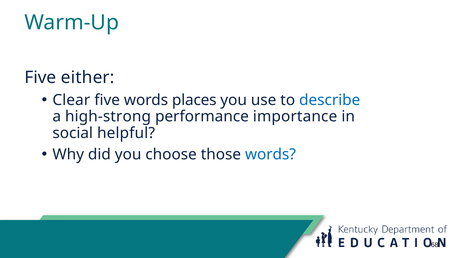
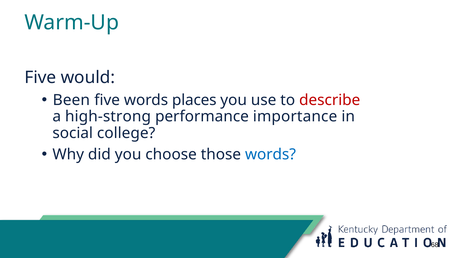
either: either -> would
Clear: Clear -> Been
describe colour: blue -> red
helpful: helpful -> college
